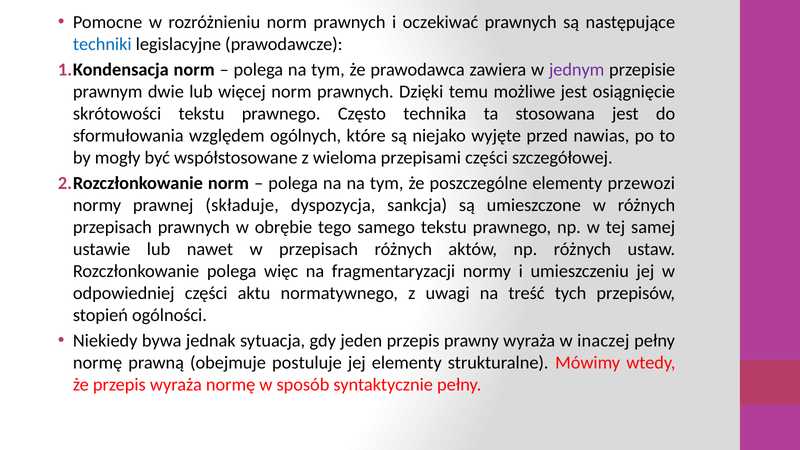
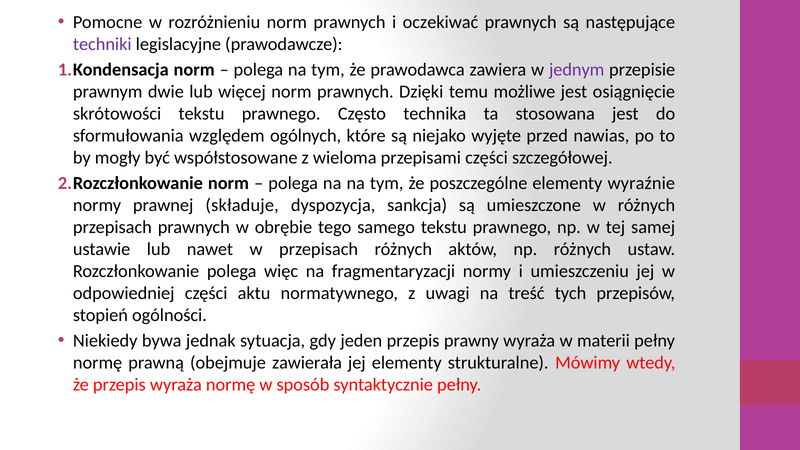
techniki colour: blue -> purple
przewozi: przewozi -> wyraźnie
inaczej: inaczej -> materii
postuluje: postuluje -> zawierała
